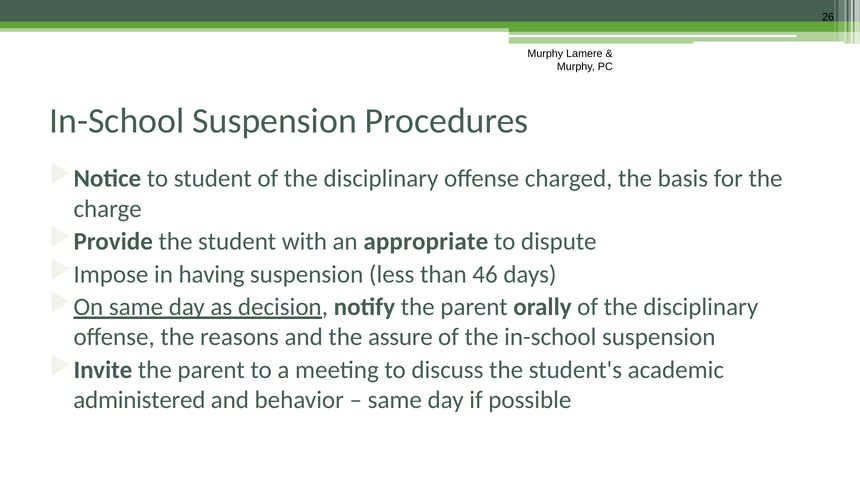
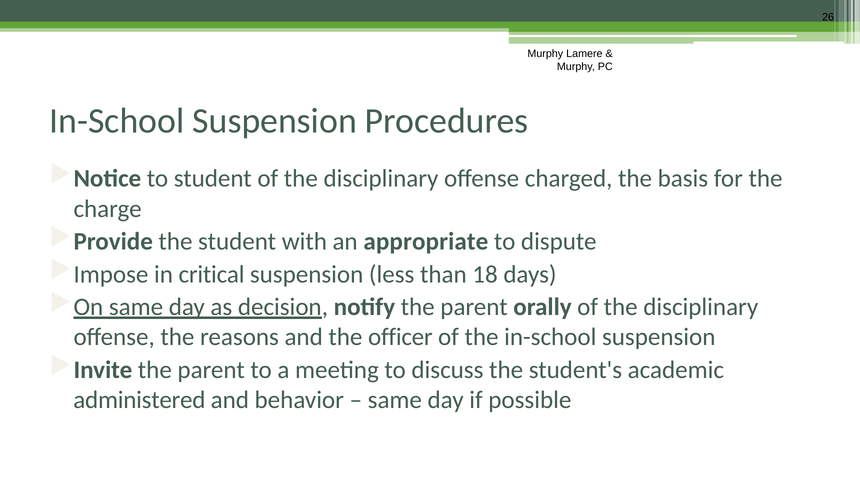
having: having -> critical
46: 46 -> 18
assure: assure -> officer
